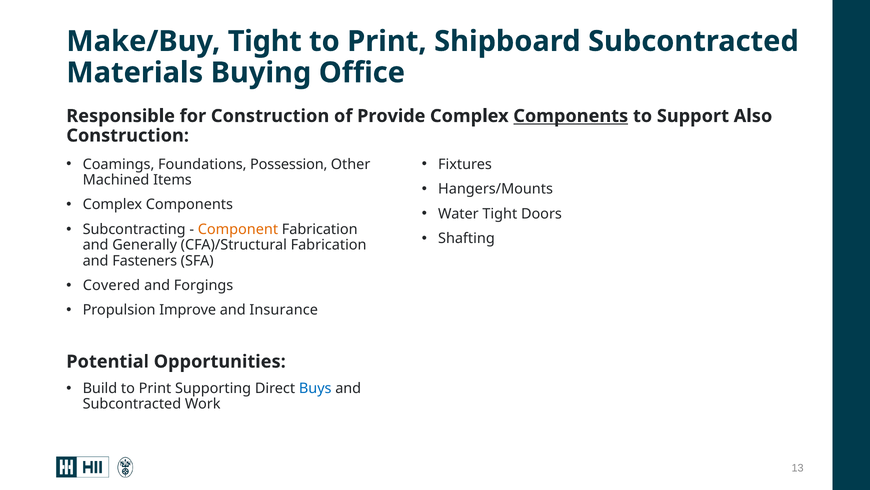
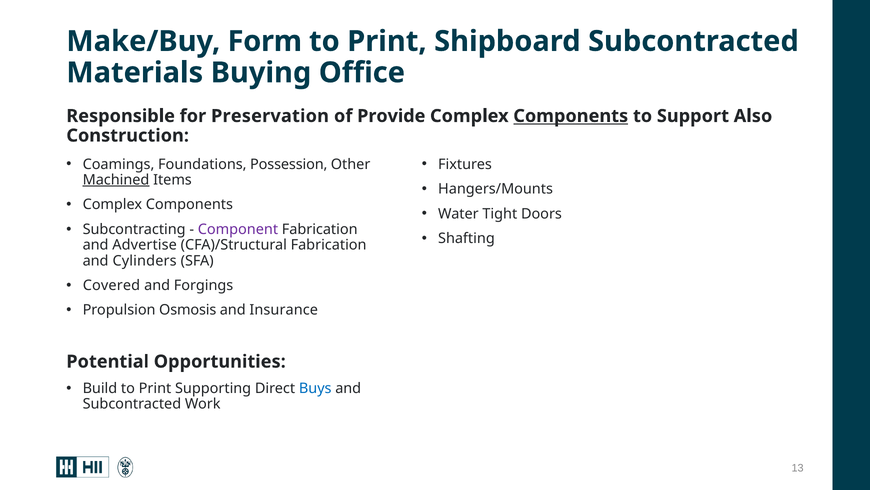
Make/Buy Tight: Tight -> Form
for Construction: Construction -> Preservation
Machined underline: none -> present
Component colour: orange -> purple
Generally: Generally -> Advertise
Fasteners: Fasteners -> Cylinders
Improve: Improve -> Osmosis
